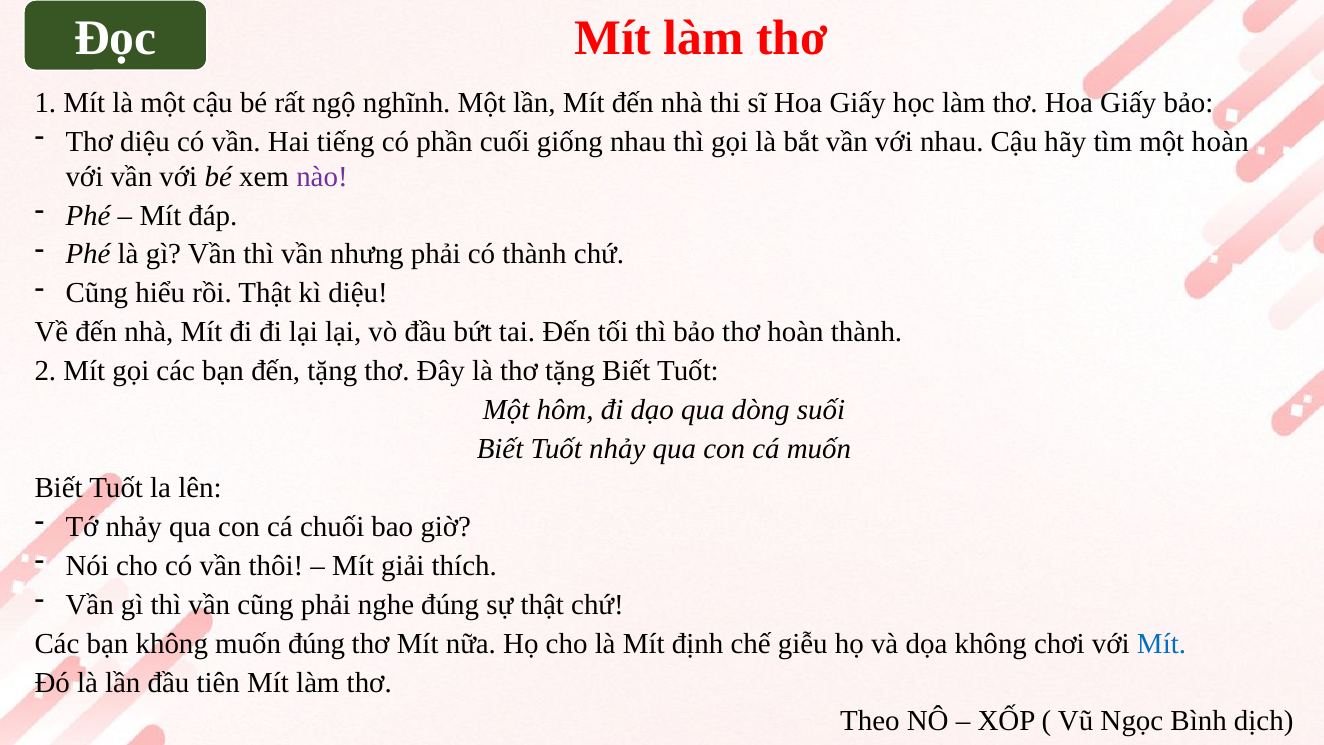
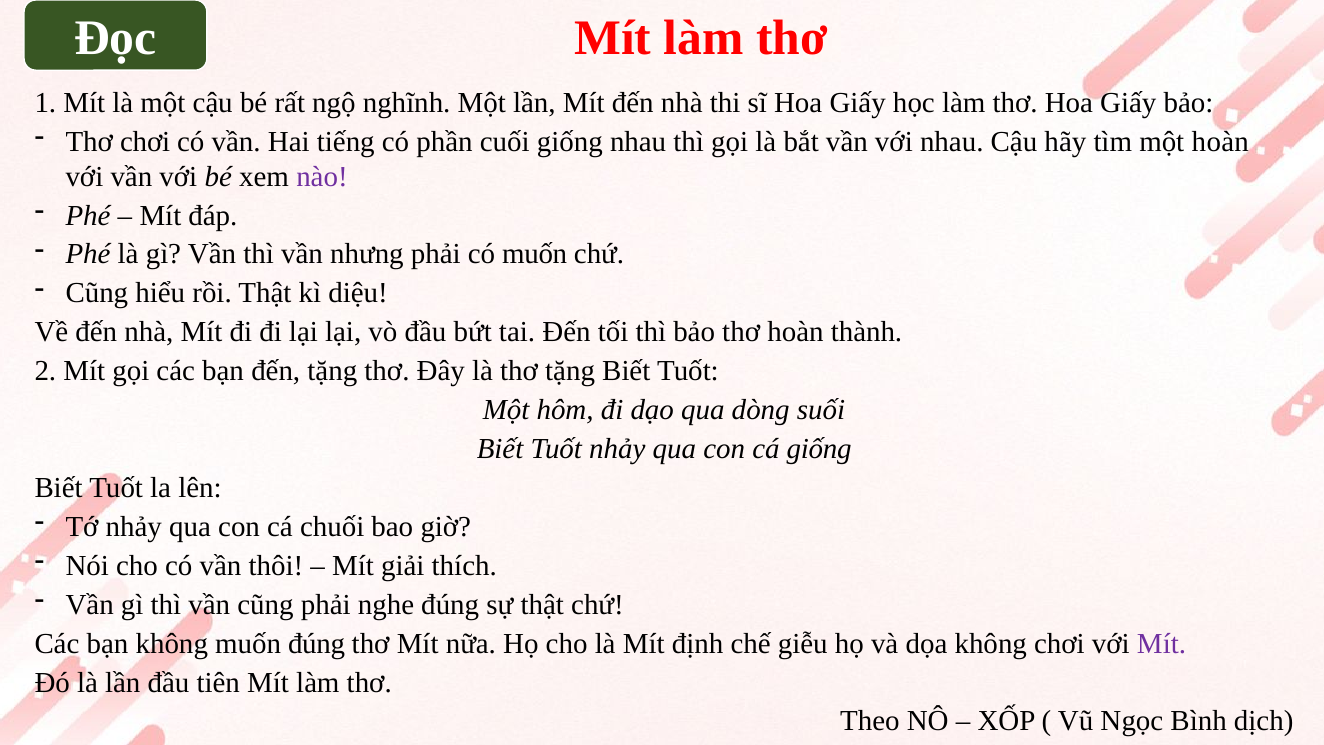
Thơ diệu: diệu -> chơi
có thành: thành -> muốn
cá muốn: muốn -> giống
Mít at (1162, 643) colour: blue -> purple
